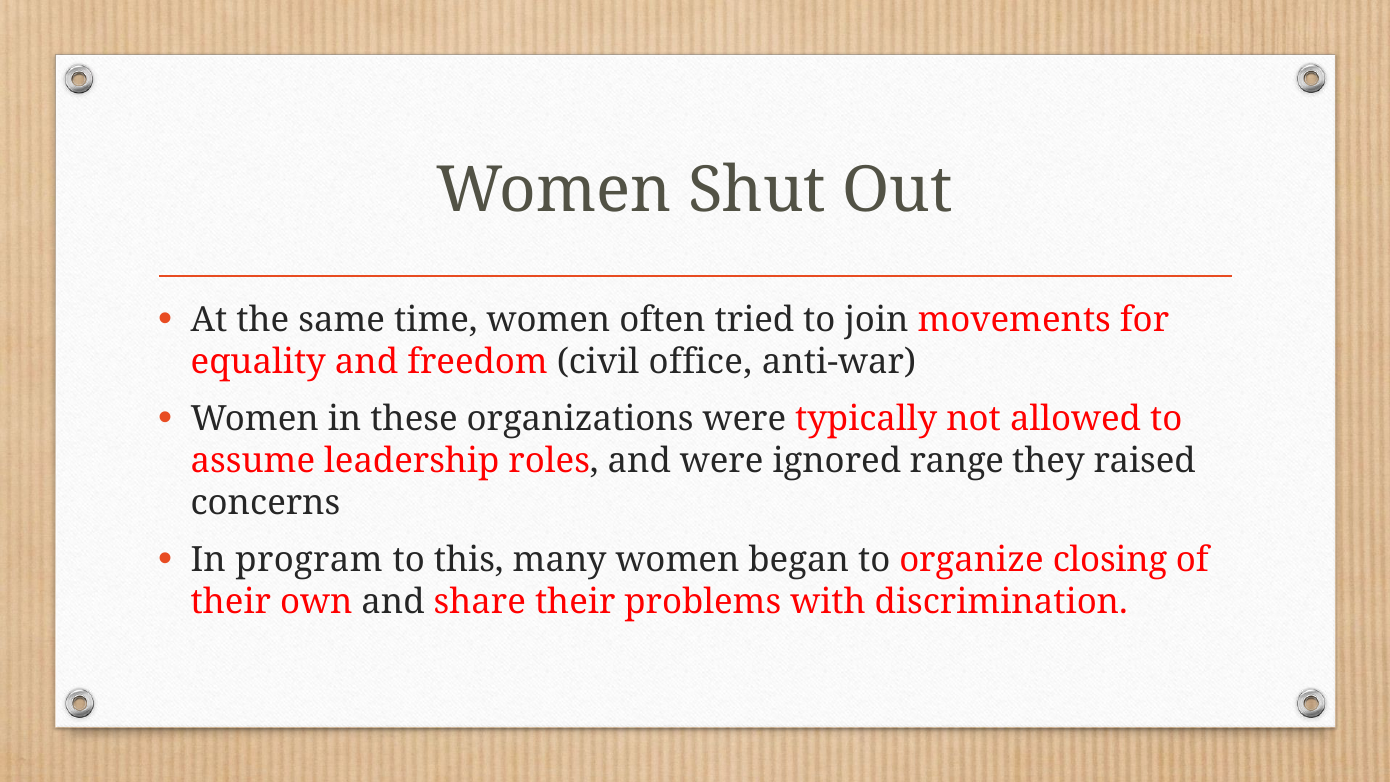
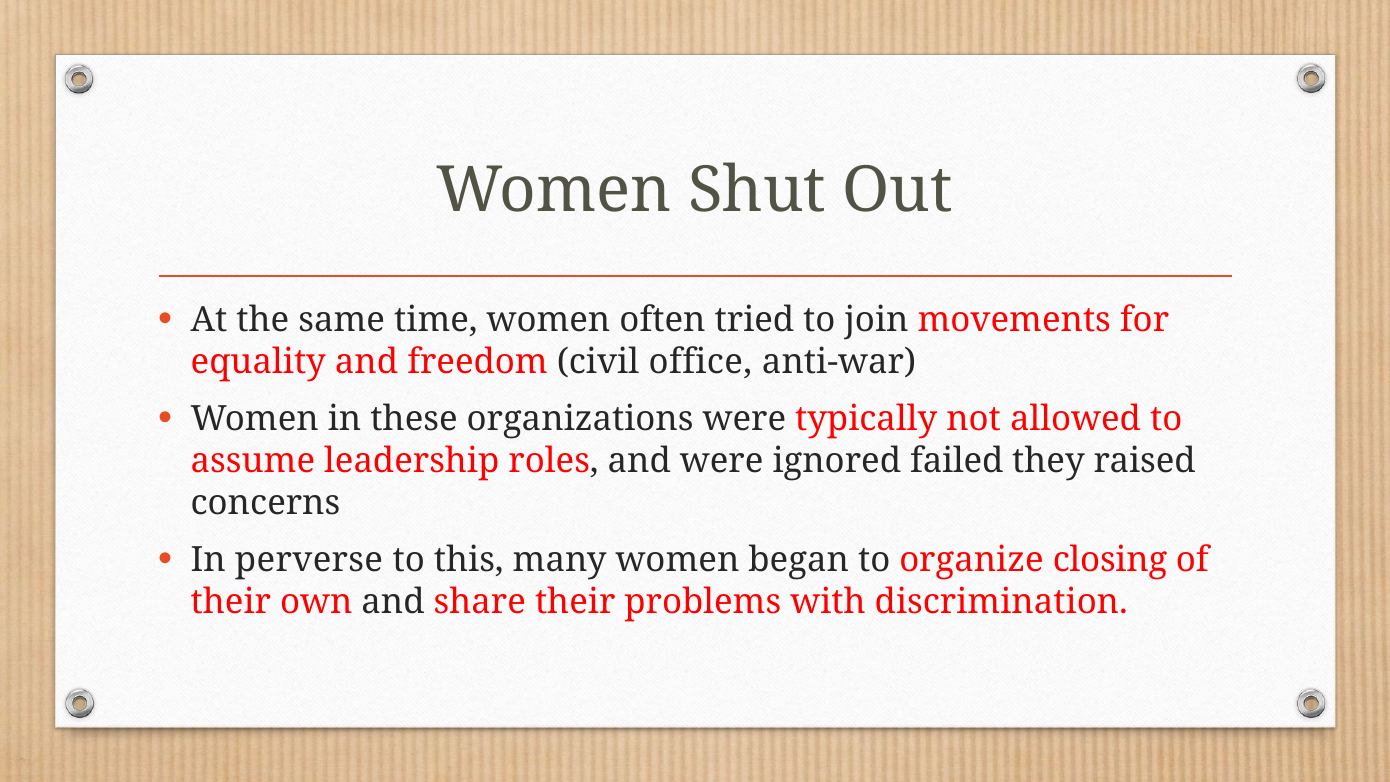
range: range -> failed
program: program -> perverse
